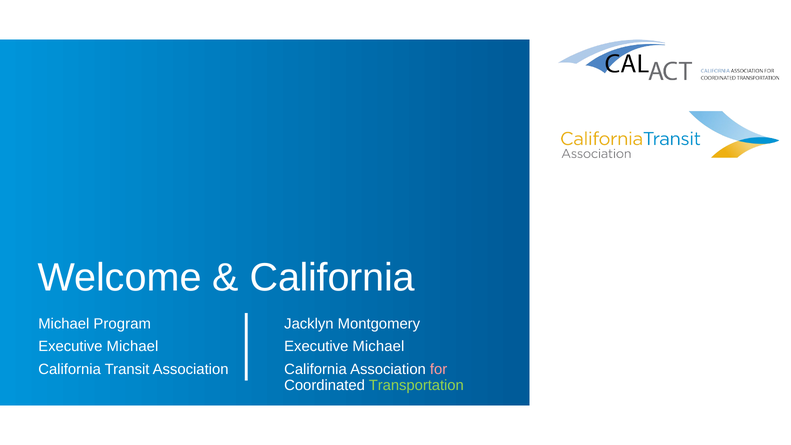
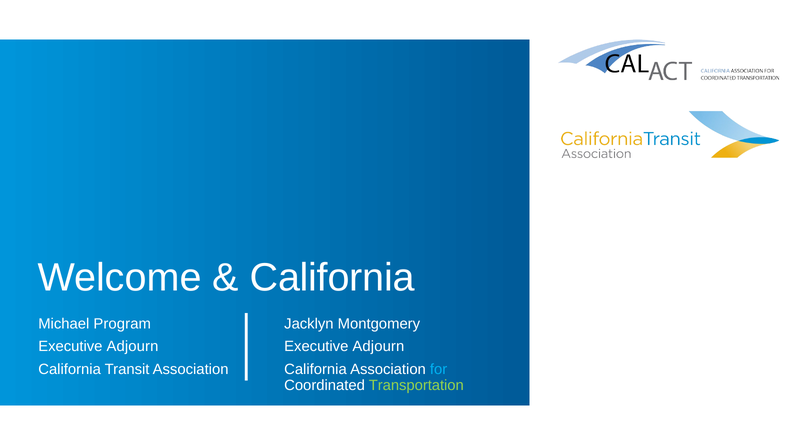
Michael at (132, 346): Michael -> Adjourn
Michael at (378, 346): Michael -> Adjourn
for colour: pink -> light blue
